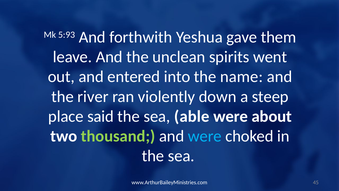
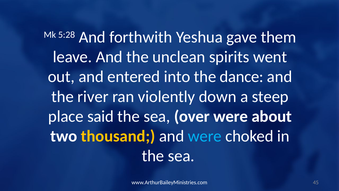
5:93: 5:93 -> 5:28
name: name -> dance
able: able -> over
thousand colour: light green -> yellow
